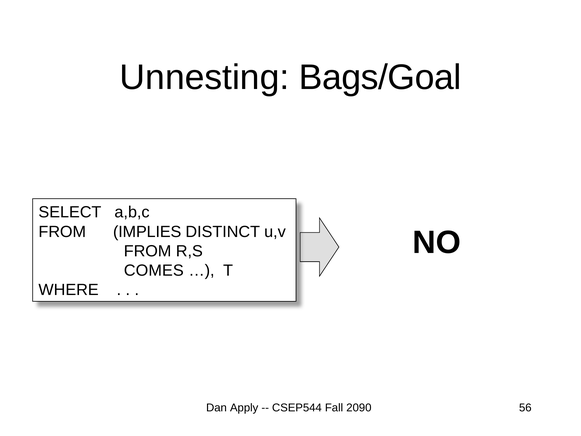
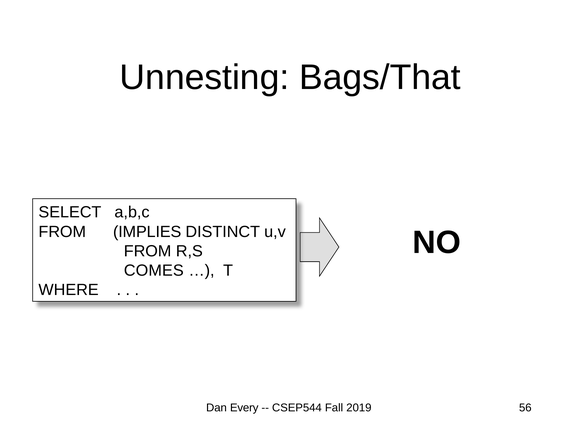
Bags/Goal: Bags/Goal -> Bags/That
Apply: Apply -> Every
2090: 2090 -> 2019
